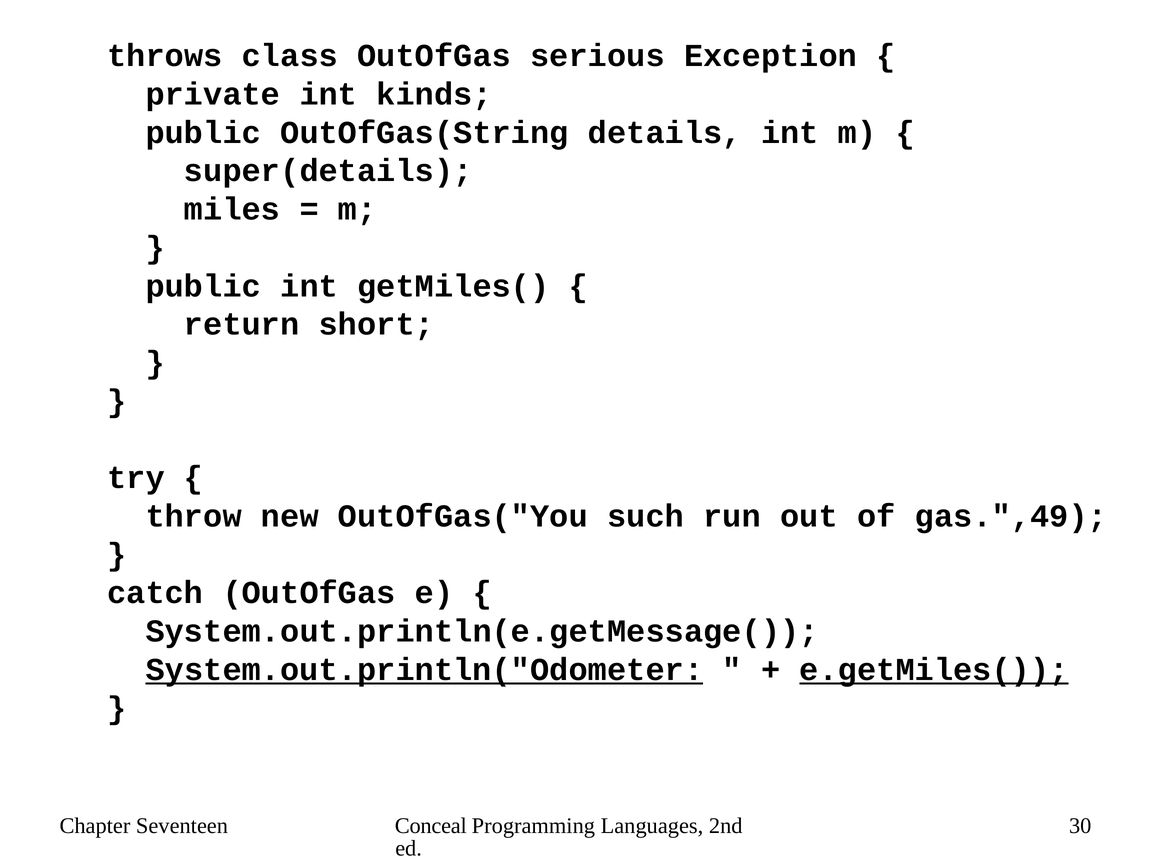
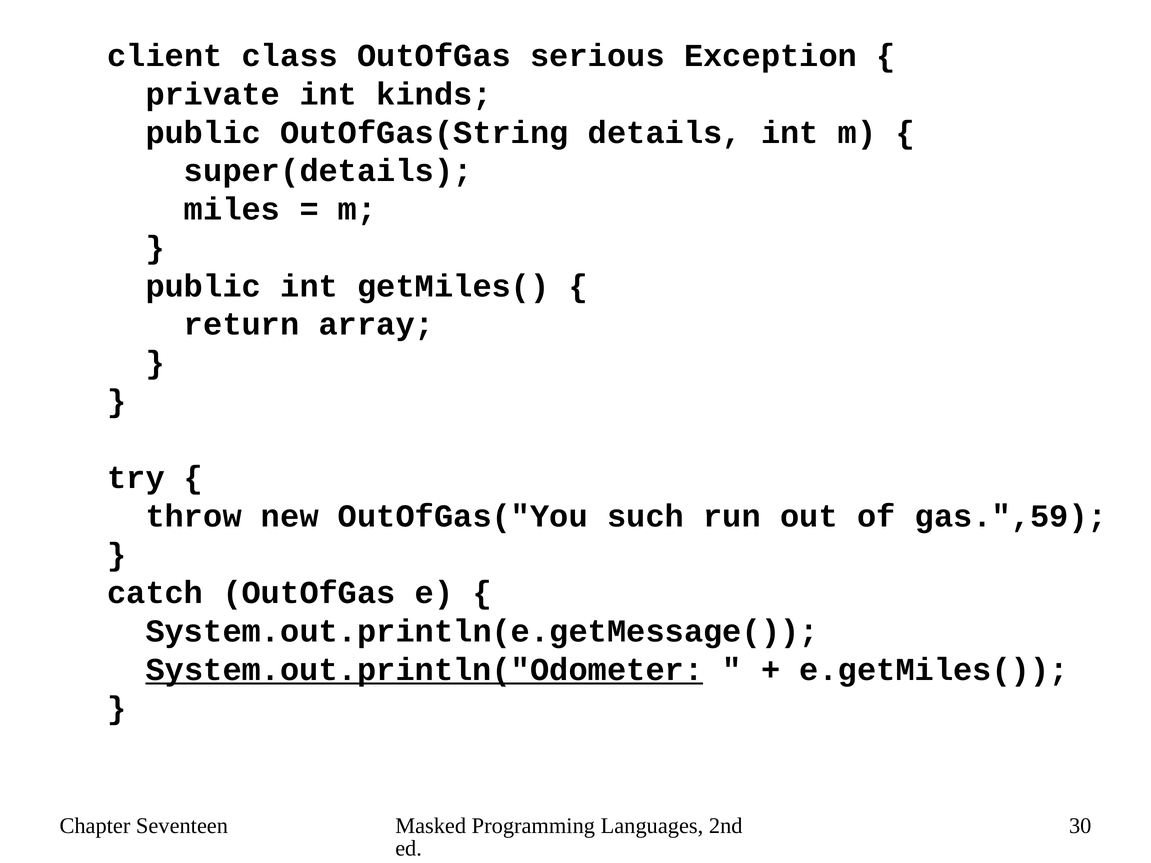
throws: throws -> client
short: short -> array
gas.",49: gas.",49 -> gas.",59
e.getMiles( underline: present -> none
Conceal: Conceal -> Masked
